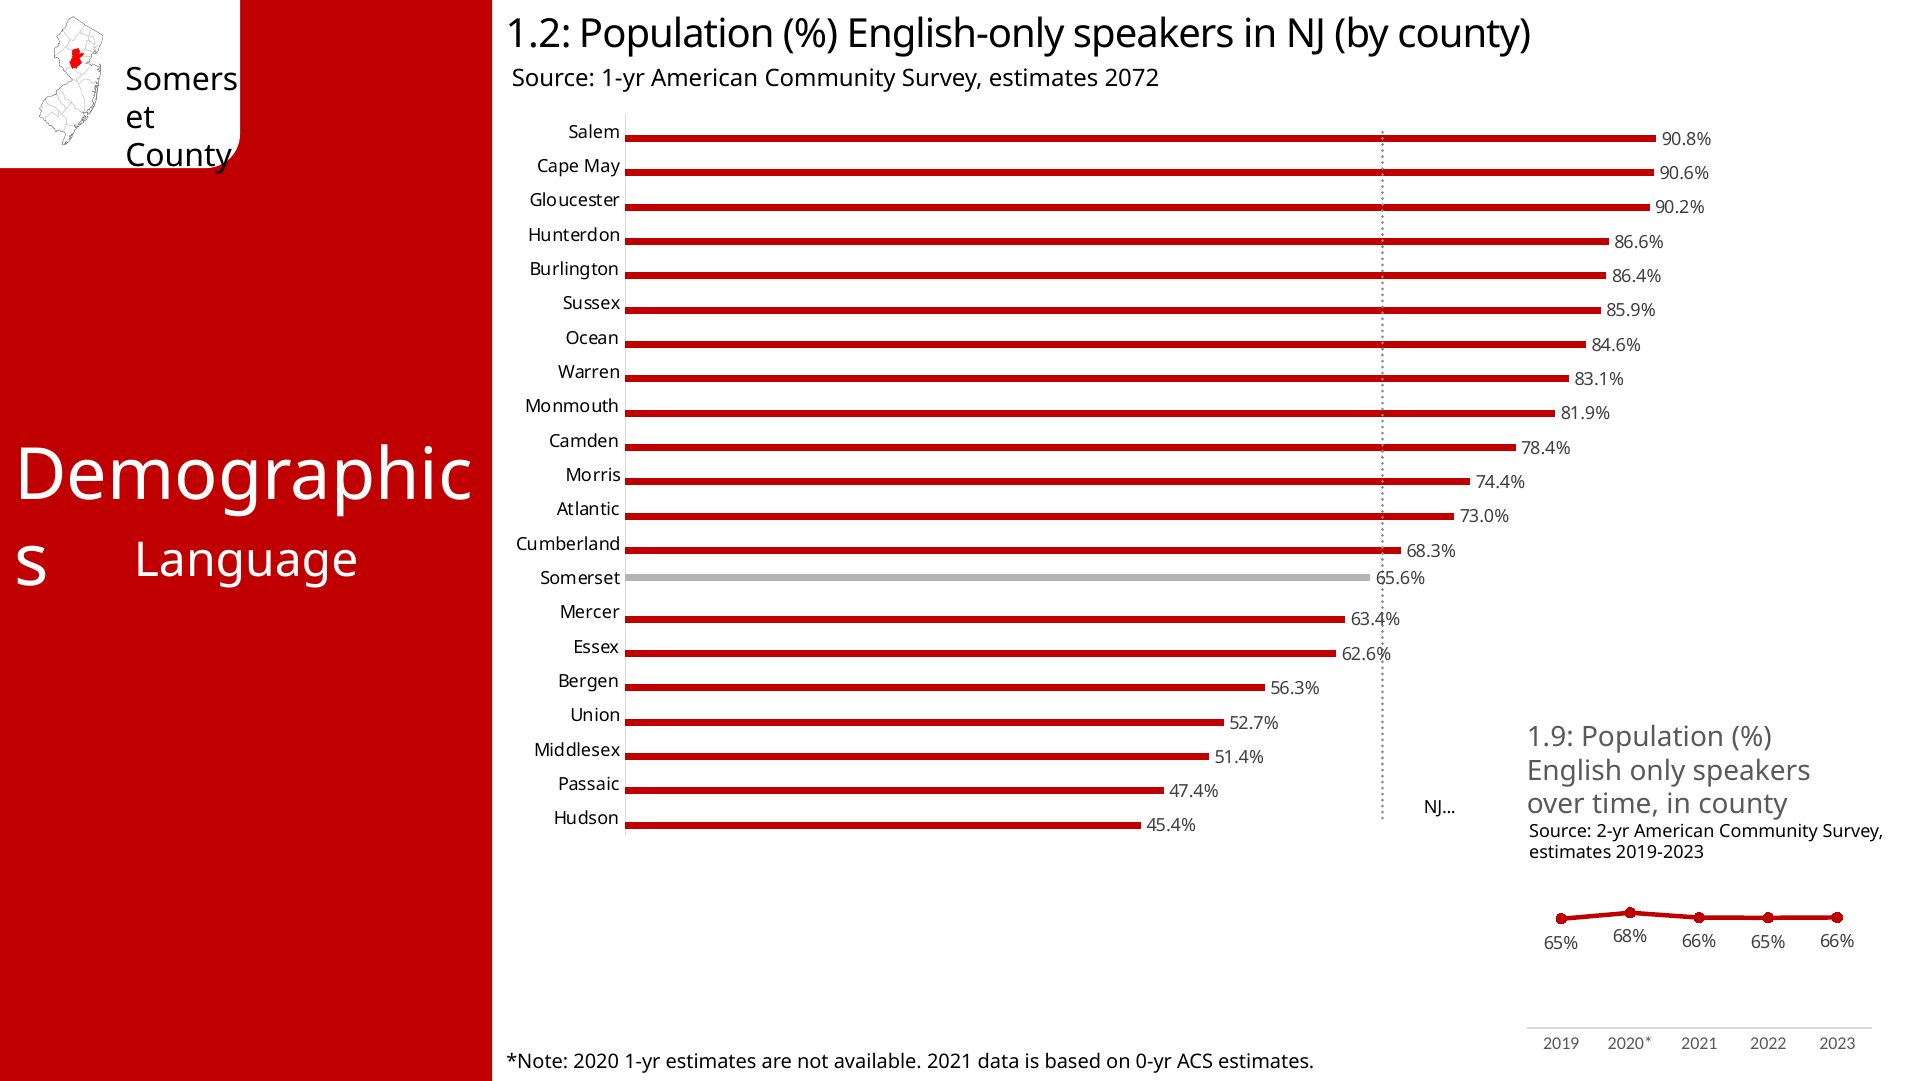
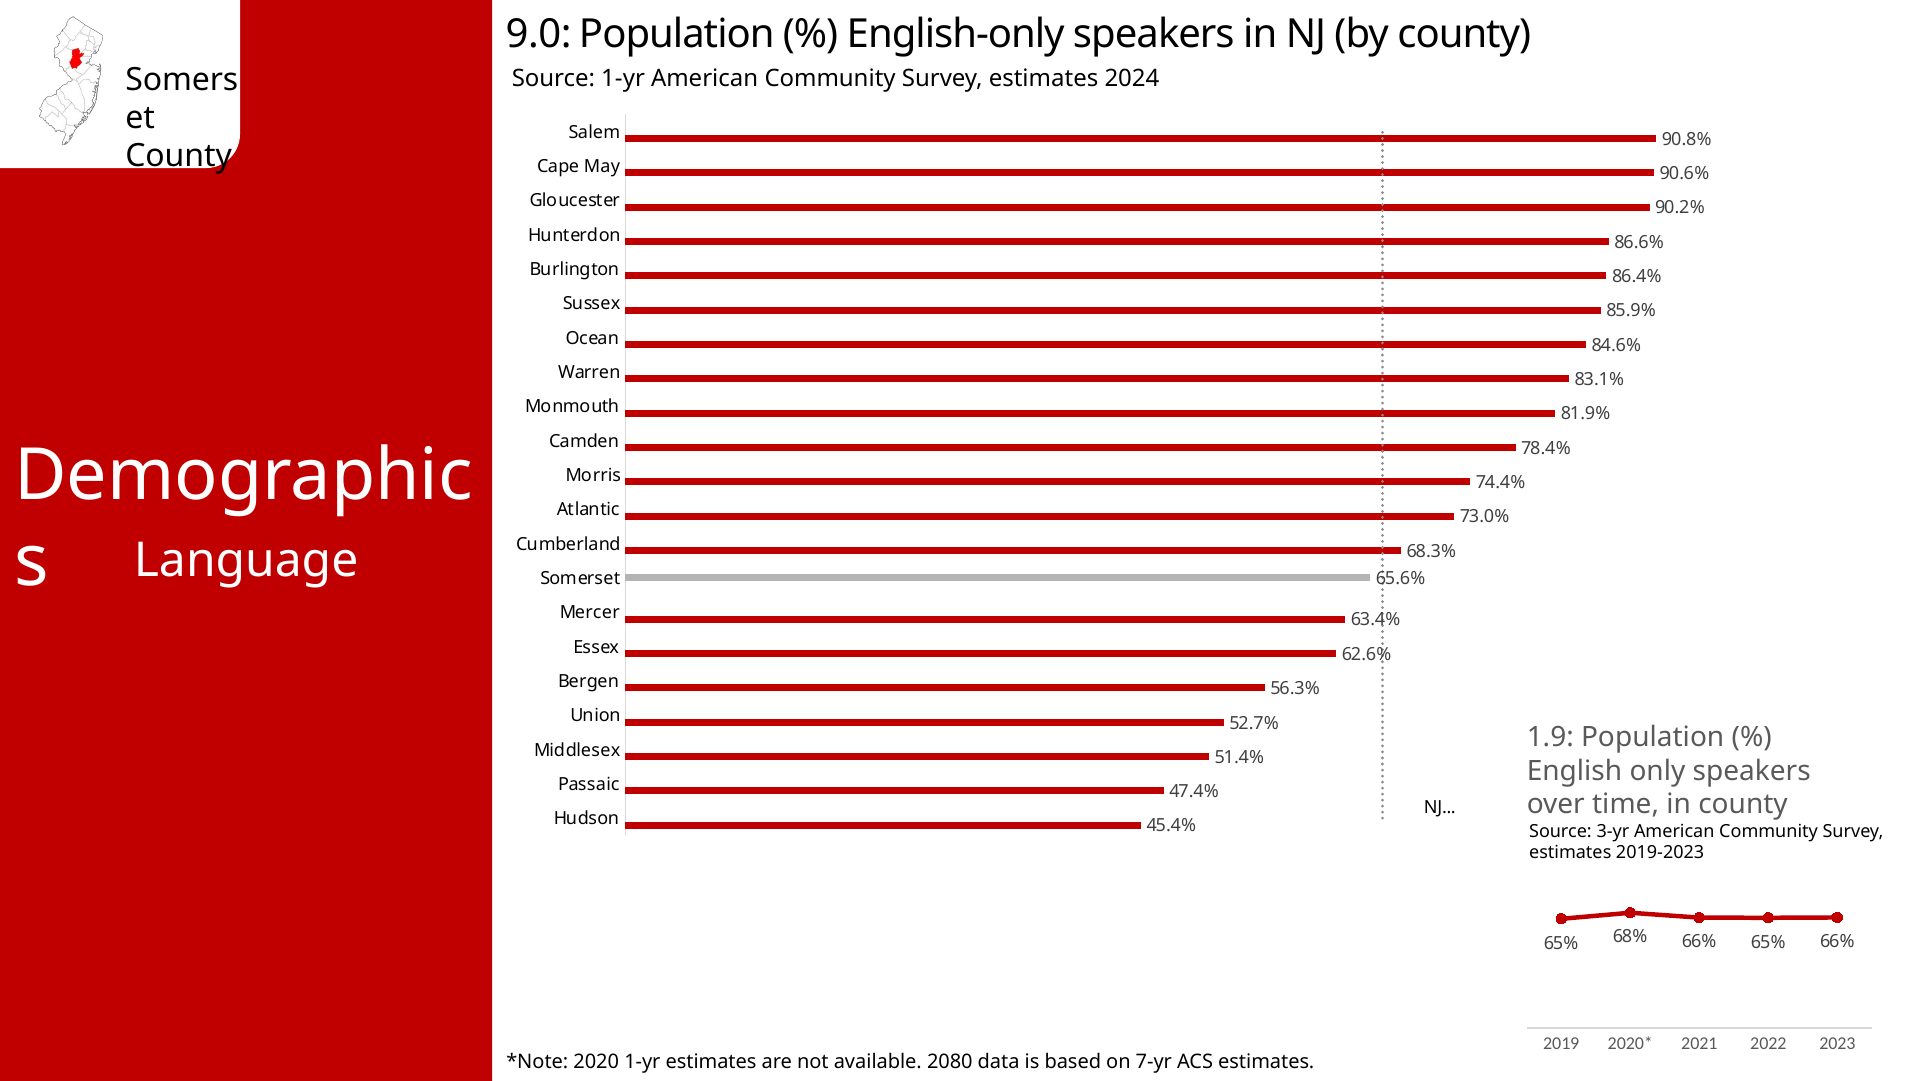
1.2: 1.2 -> 9.0
2072: 2072 -> 2024
2-yr: 2-yr -> 3-yr
available 2021: 2021 -> 2080
0-yr: 0-yr -> 7-yr
